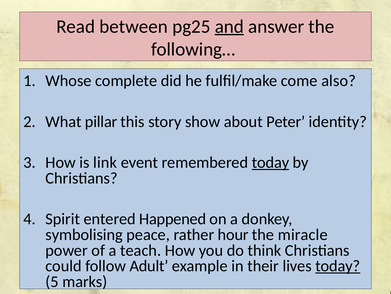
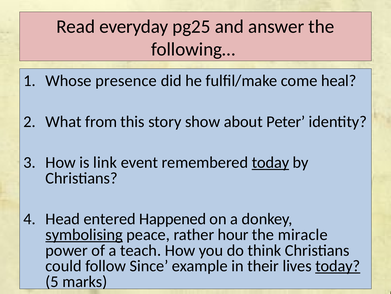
between: between -> everyday
and underline: present -> none
complete: complete -> presence
also: also -> heal
pillar: pillar -> from
Spirit: Spirit -> Head
symbolising underline: none -> present
Adult: Adult -> Since
